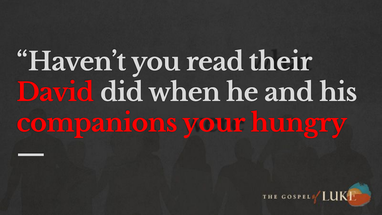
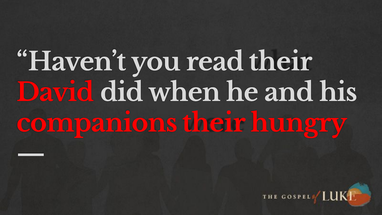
companions your: your -> their
